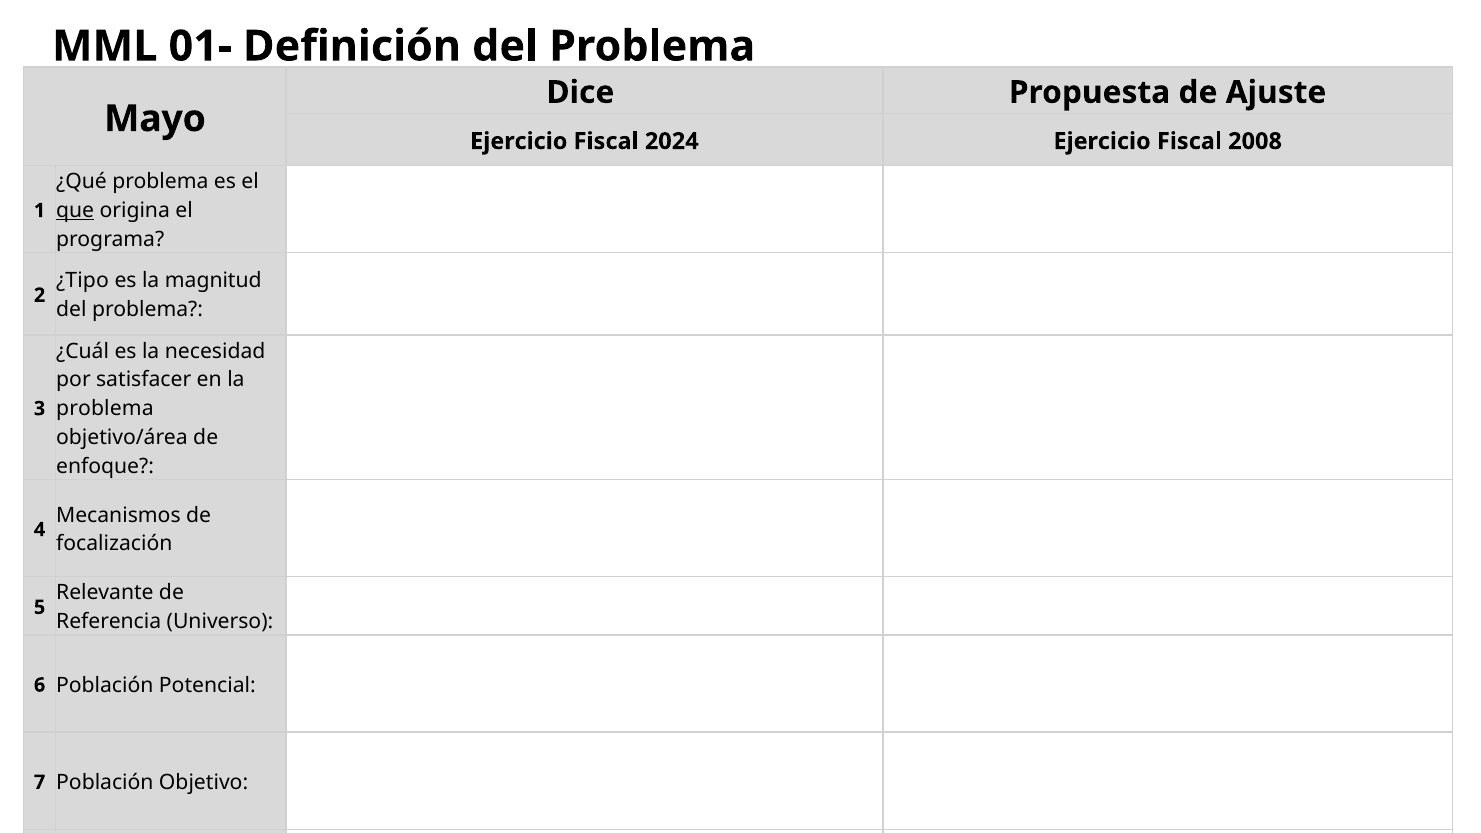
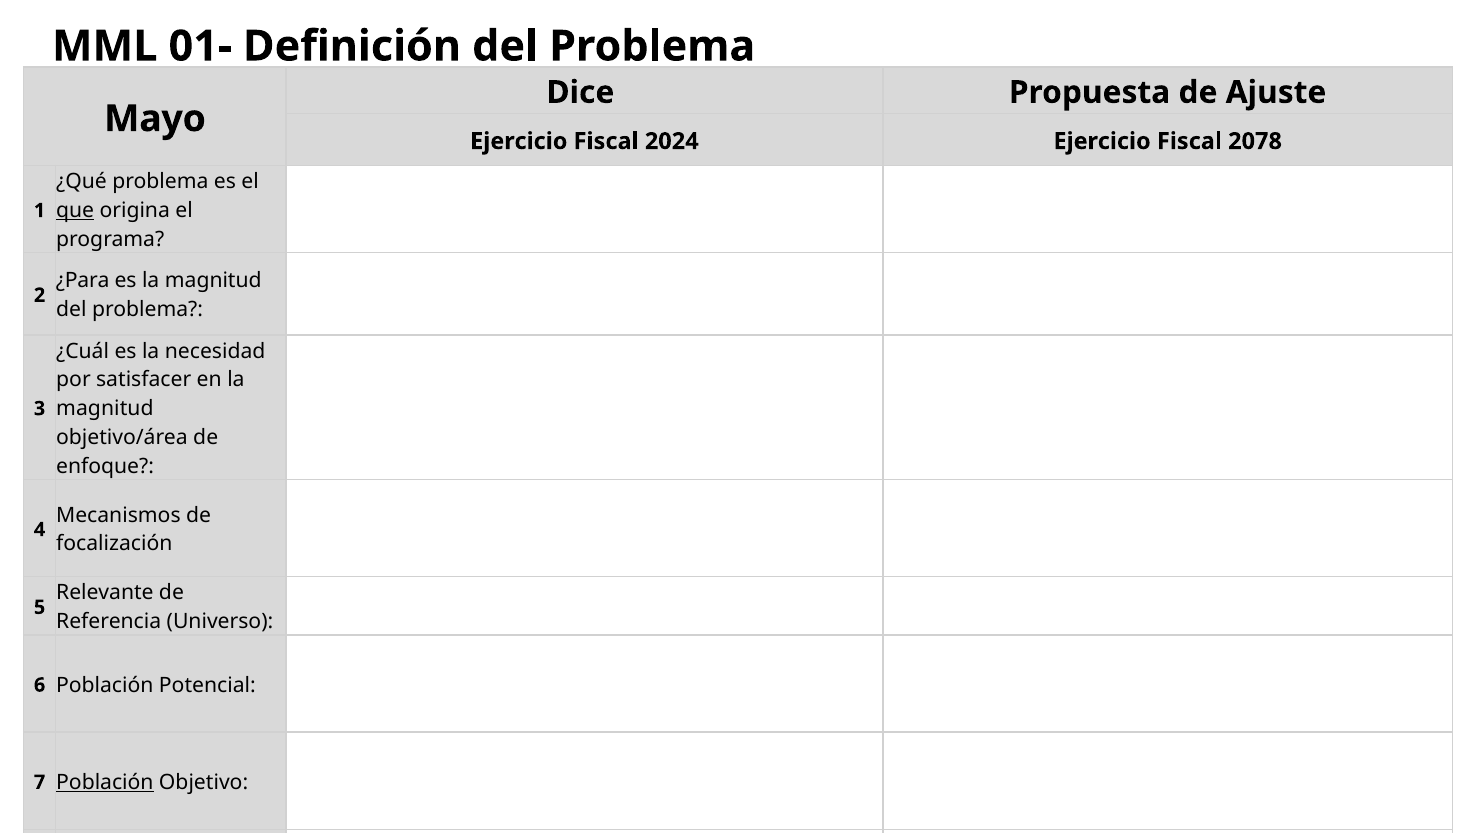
2008: 2008 -> 2078
¿Tipo: ¿Tipo -> ¿Para
problema at (105, 409): problema -> magnitud
Población at (105, 782) underline: none -> present
